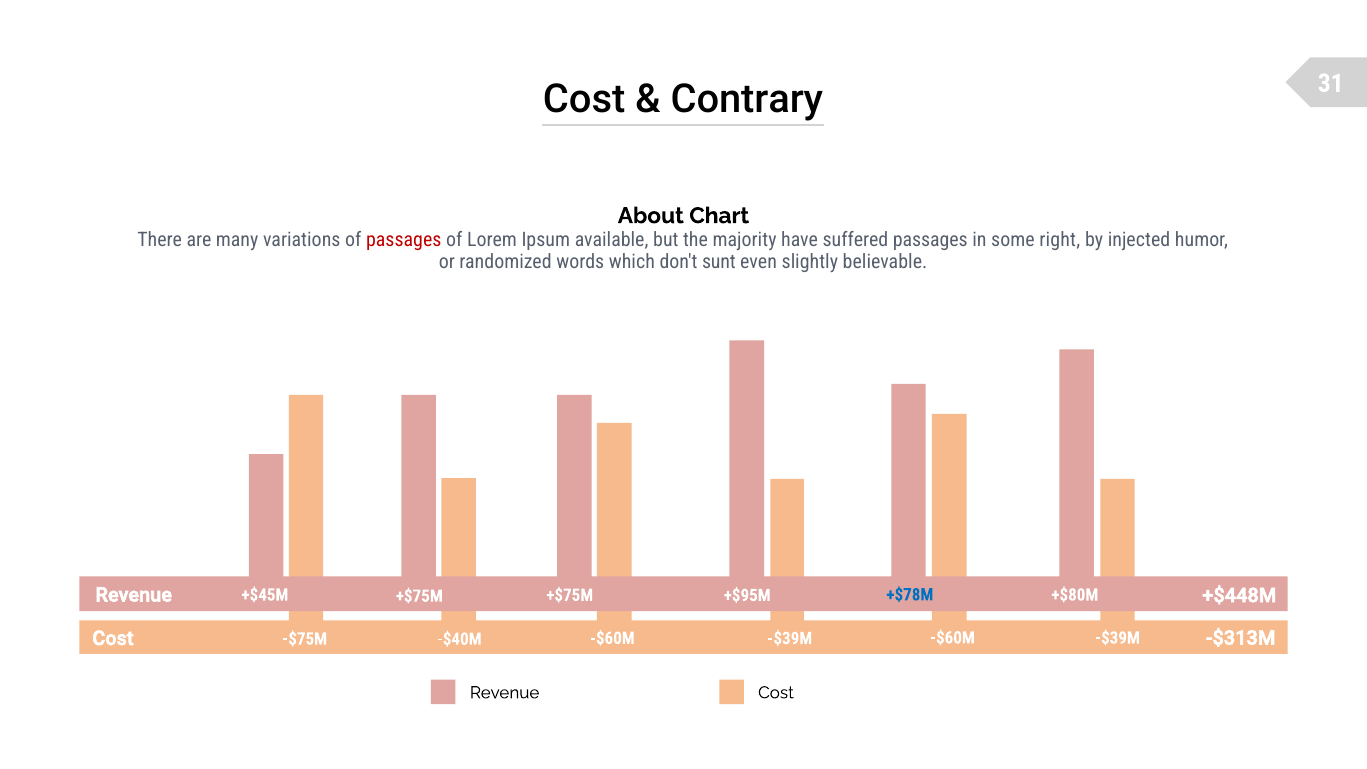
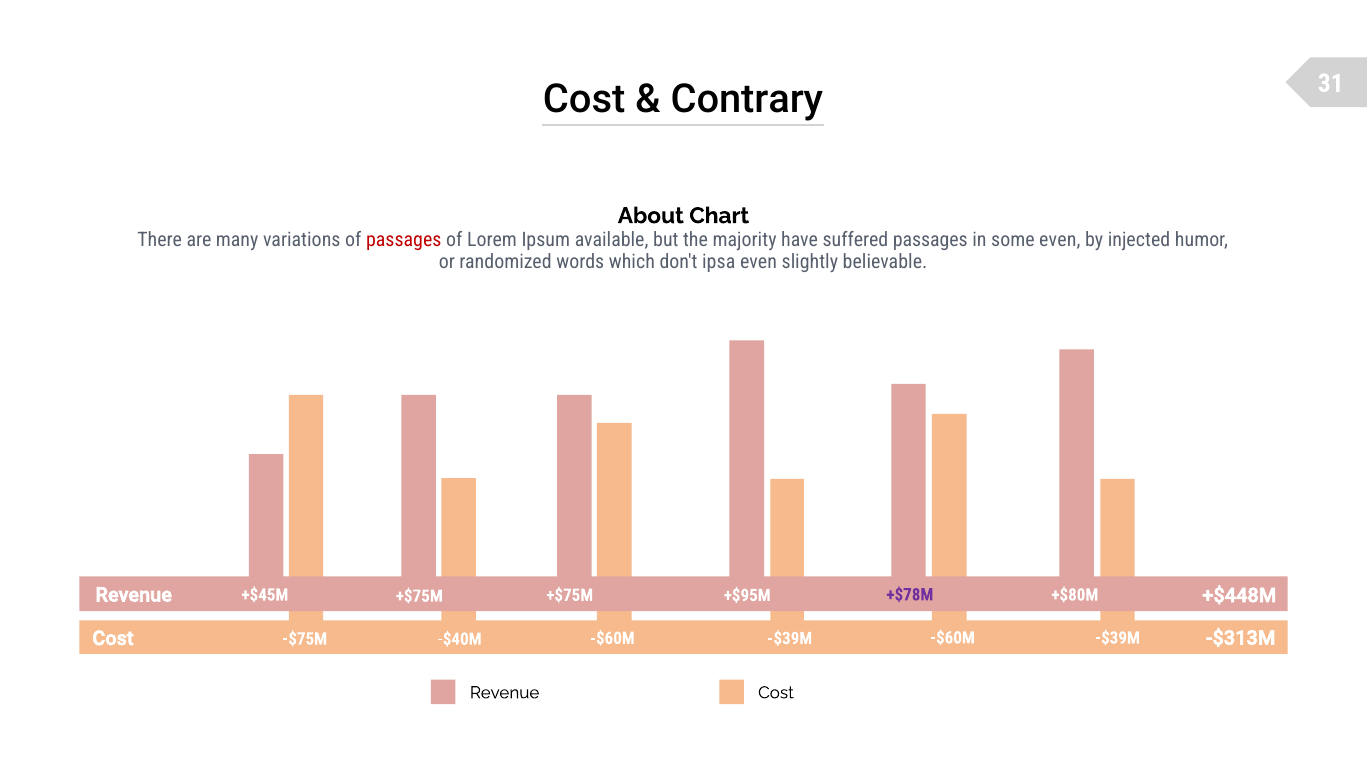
some right: right -> even
sunt: sunt -> ipsa
+$78M colour: blue -> purple
